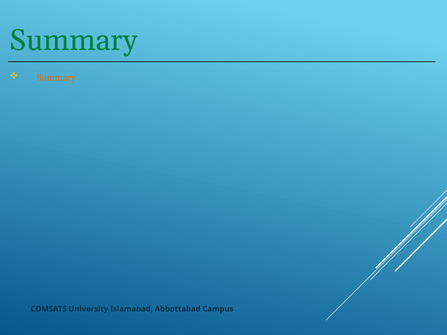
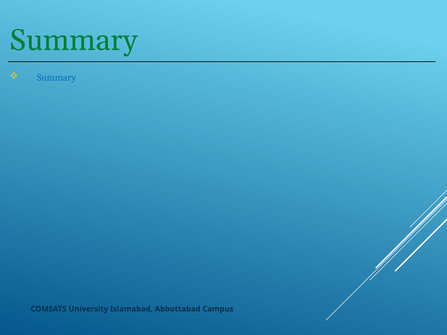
Summary at (57, 78) colour: orange -> blue
